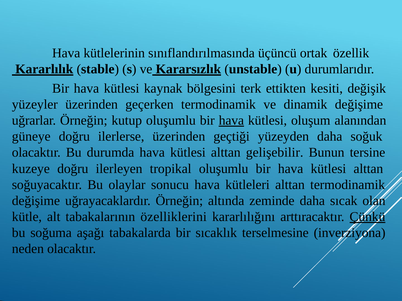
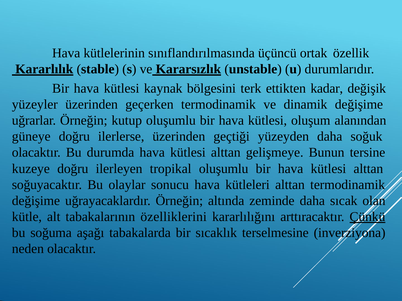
kesiti: kesiti -> kadar
hava at (231, 121) underline: present -> none
gelişebilir: gelişebilir -> gelişmeye
